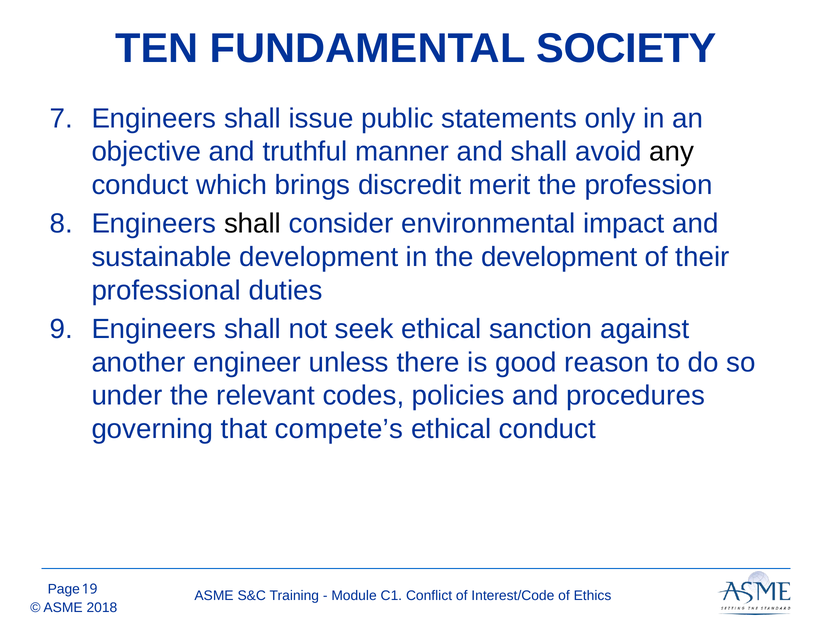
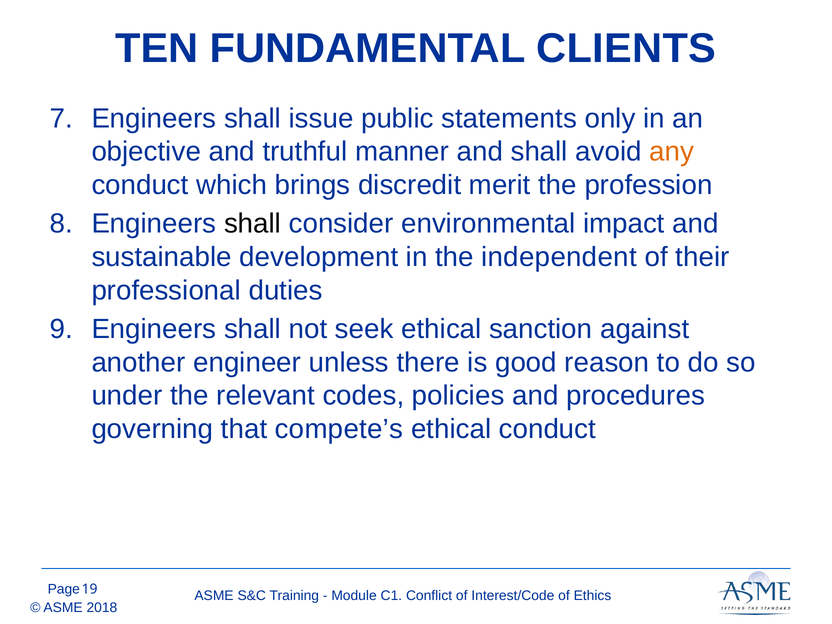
SOCIETY: SOCIETY -> CLIENTS
any colour: black -> orange
the development: development -> independent
